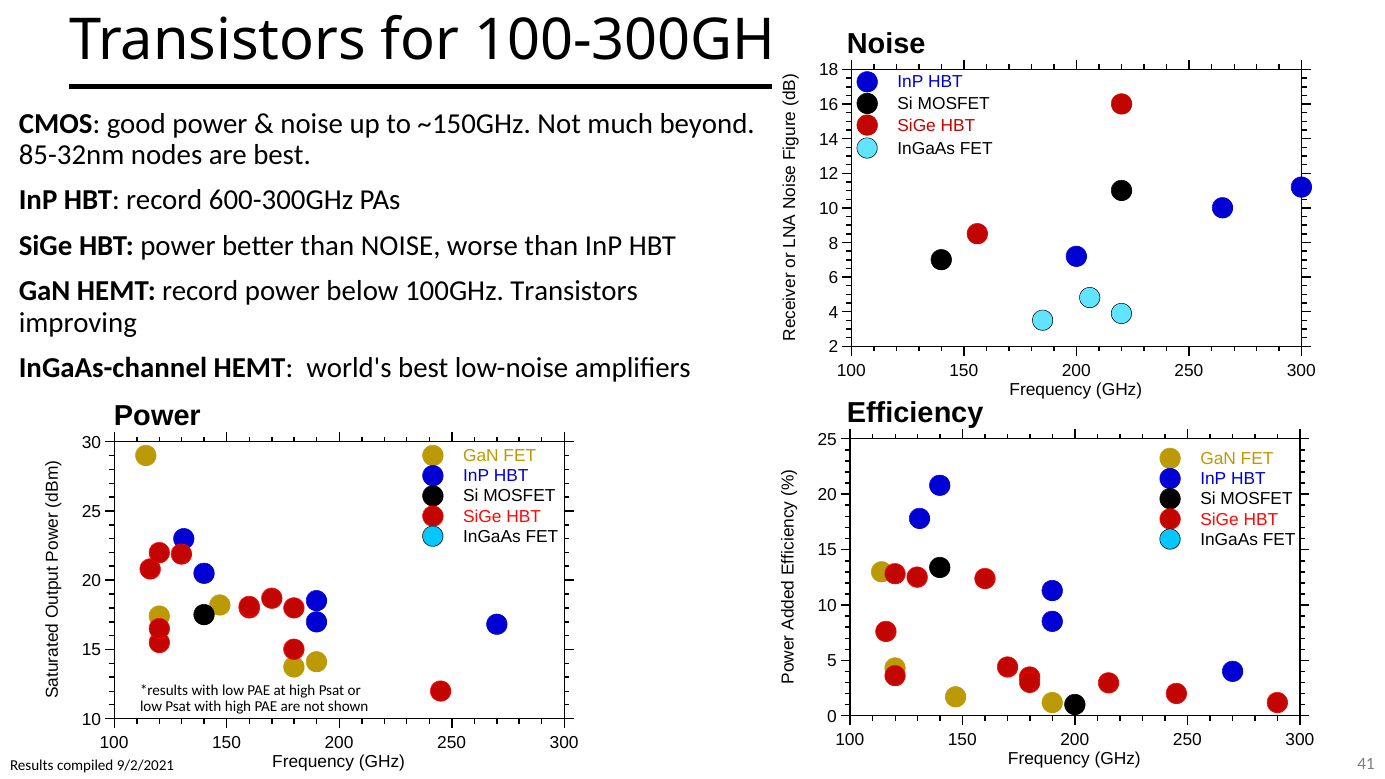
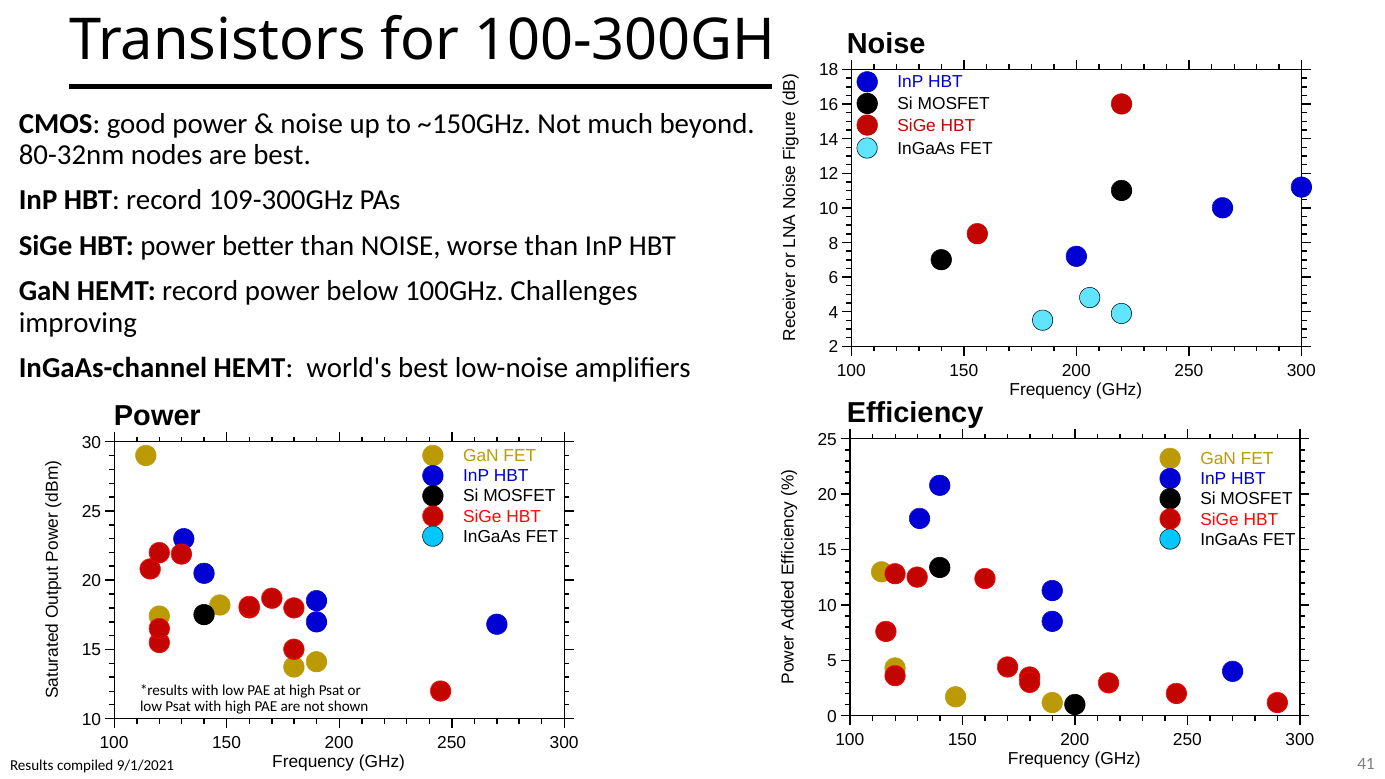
85-32nm: 85-32nm -> 80-32nm
600-300GHz: 600-300GHz -> 109-300GHz
100GHz Transistors: Transistors -> Challenges
9/2/2021: 9/2/2021 -> 9/1/2021
